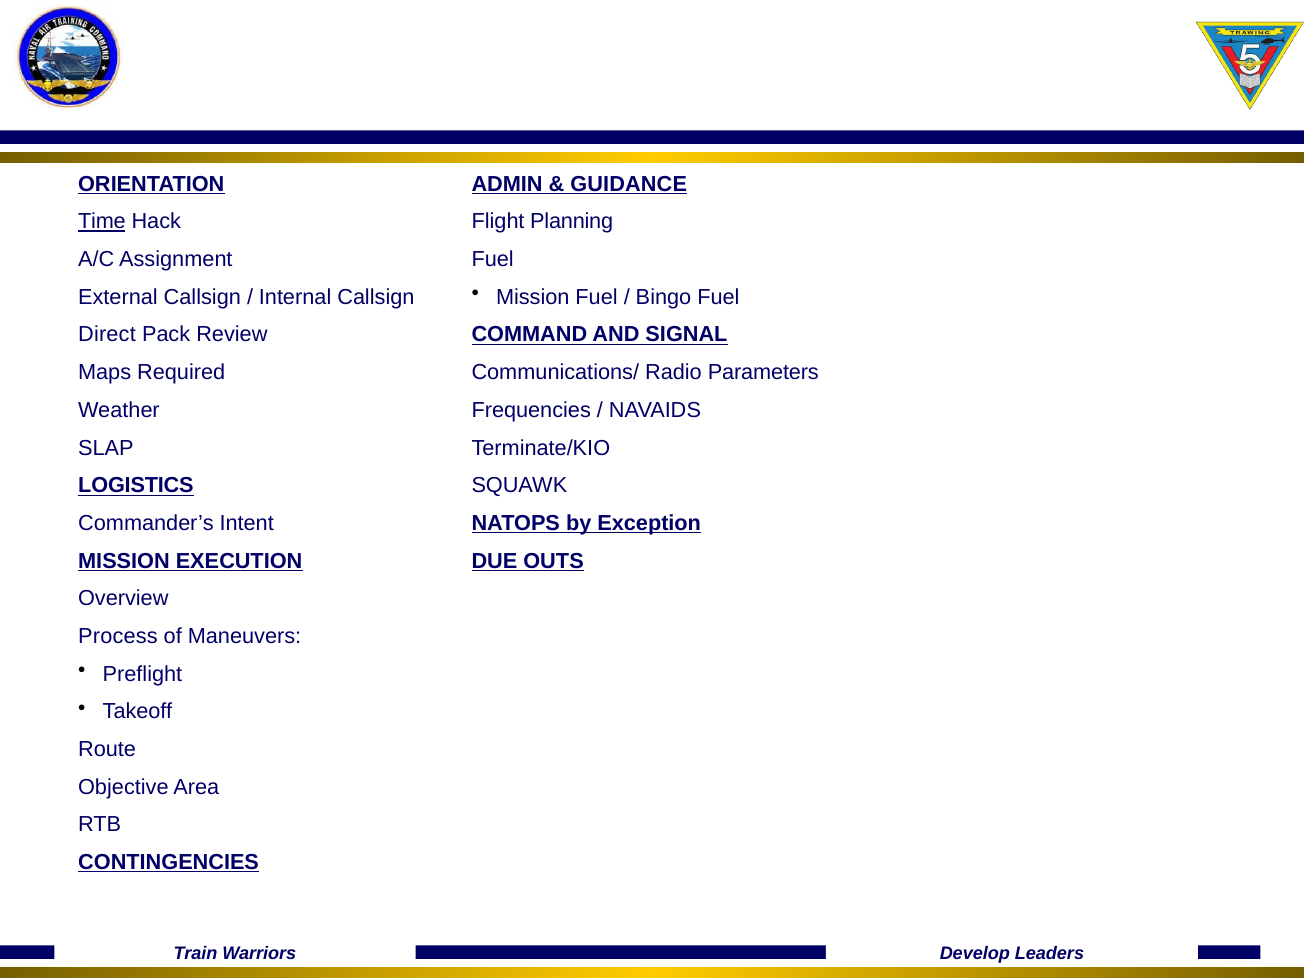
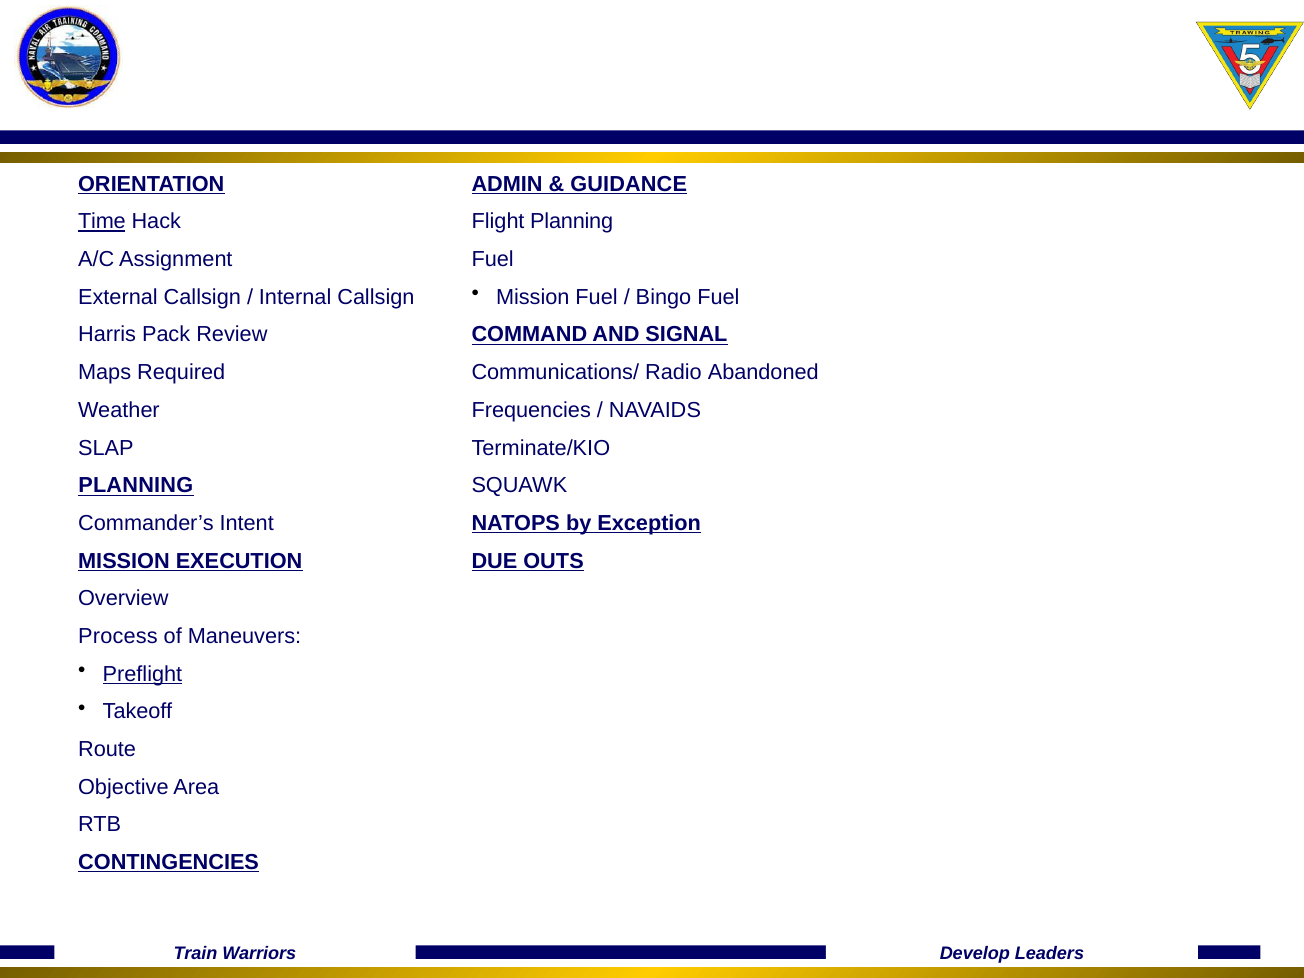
Direct: Direct -> Harris
Parameters: Parameters -> Abandoned
LOGISTICS at (136, 486): LOGISTICS -> PLANNING
Preflight underline: none -> present
